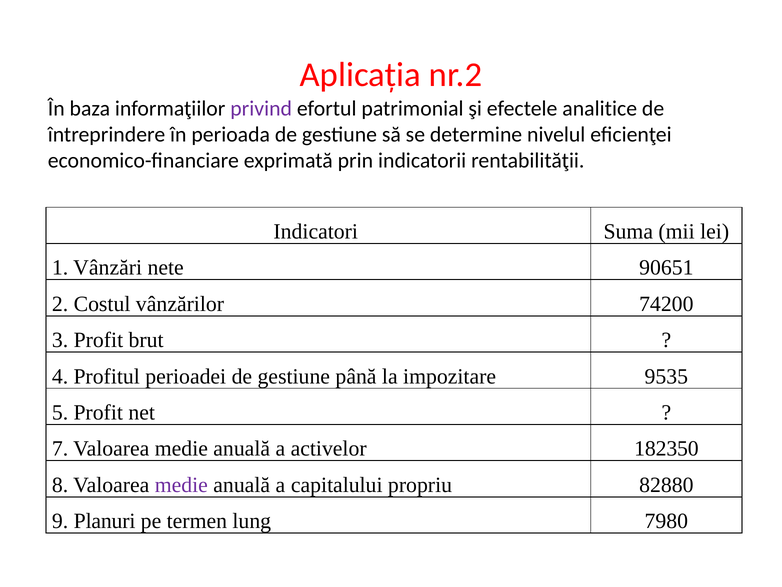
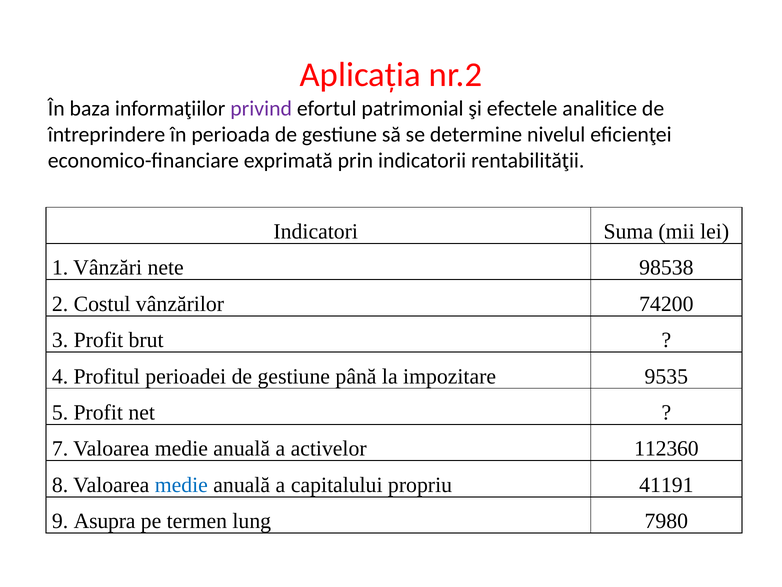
90651: 90651 -> 98538
182350: 182350 -> 112360
medie at (181, 485) colour: purple -> blue
82880: 82880 -> 41191
Planuri: Planuri -> Asupra
